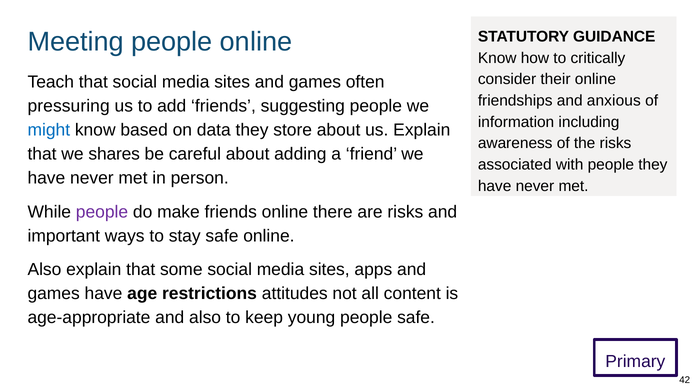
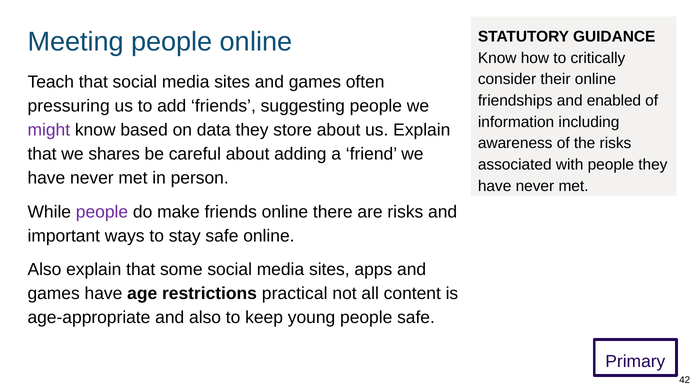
anxious: anxious -> enabled
might colour: blue -> purple
attitudes: attitudes -> practical
